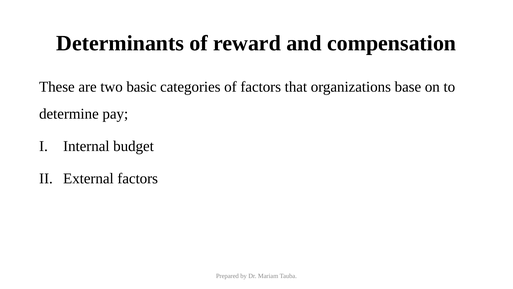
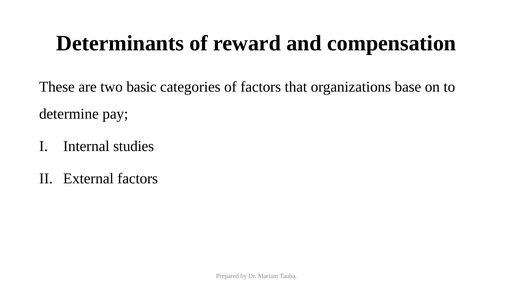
budget: budget -> studies
